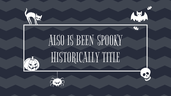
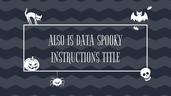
BEEN: BEEN -> DATA
HISTORICALLY: HISTORICALLY -> INSTRUCTIONS
